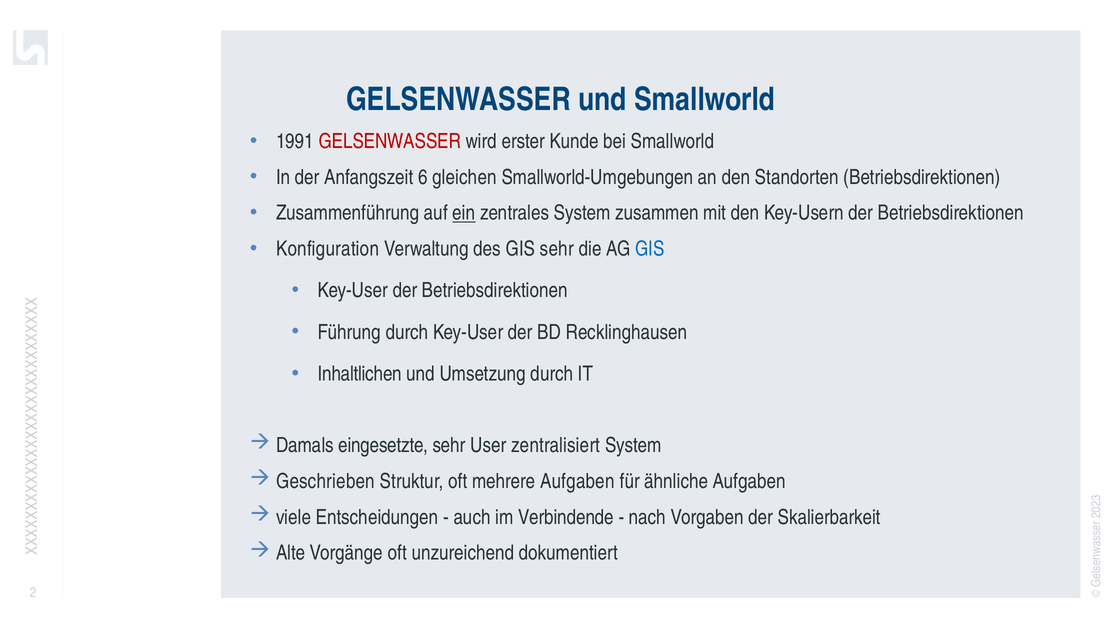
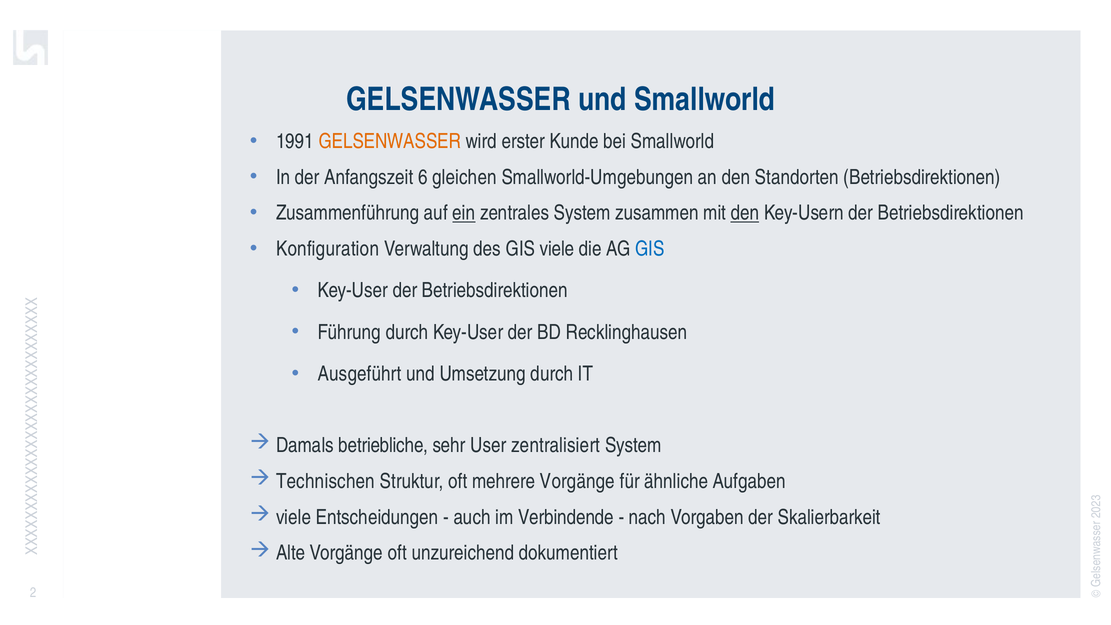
GELSENWASSER at (390, 141) colour: red -> orange
den at (745, 213) underline: none -> present
GIS sehr: sehr -> viele
Inhaltlichen: Inhaltlichen -> Ausgeführt
eingesetzte: eingesetzte -> betriebliche
Geschrieben: Geschrieben -> Technischen
mehrere Aufgaben: Aufgaben -> Vorgänge
